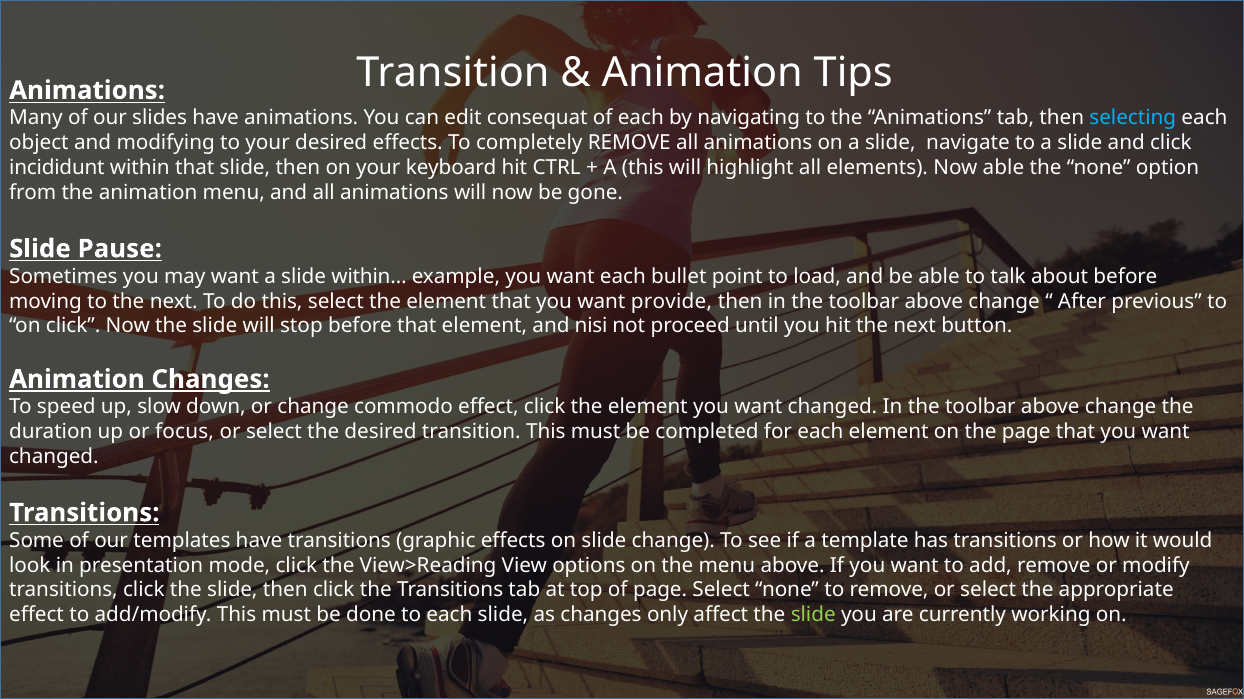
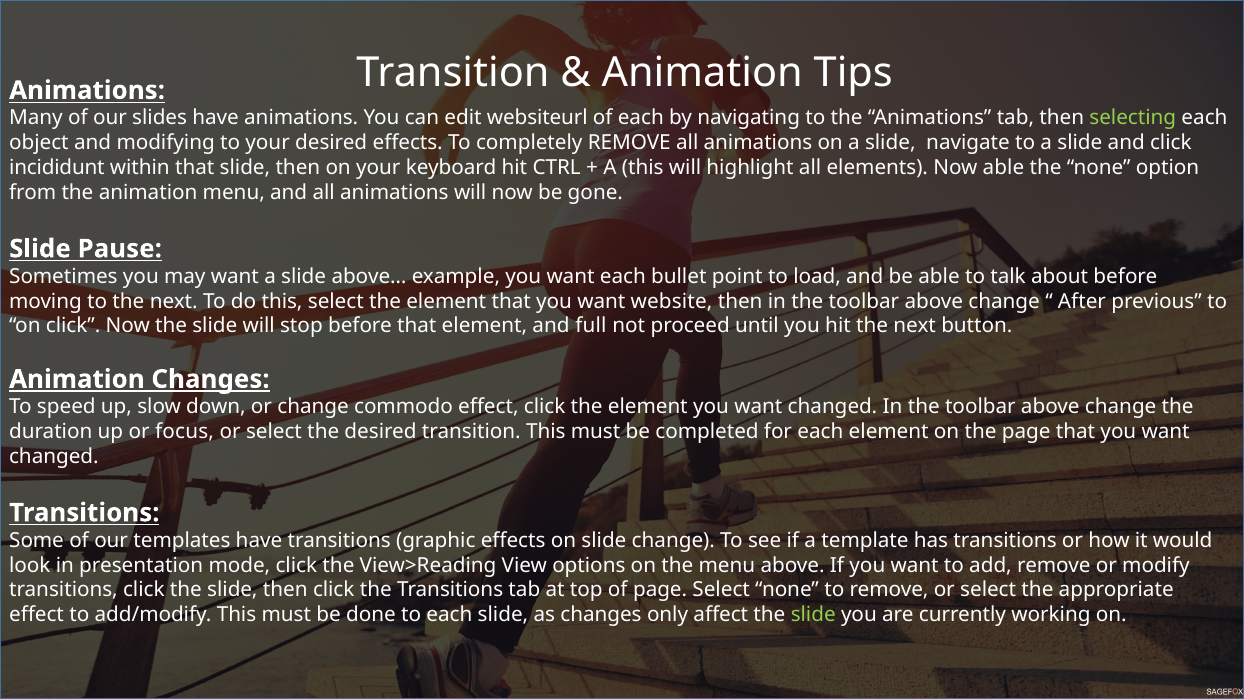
consequat: consequat -> websiteurl
selecting colour: light blue -> light green
within…: within… -> above…
provide: provide -> website
nisi: nisi -> full
